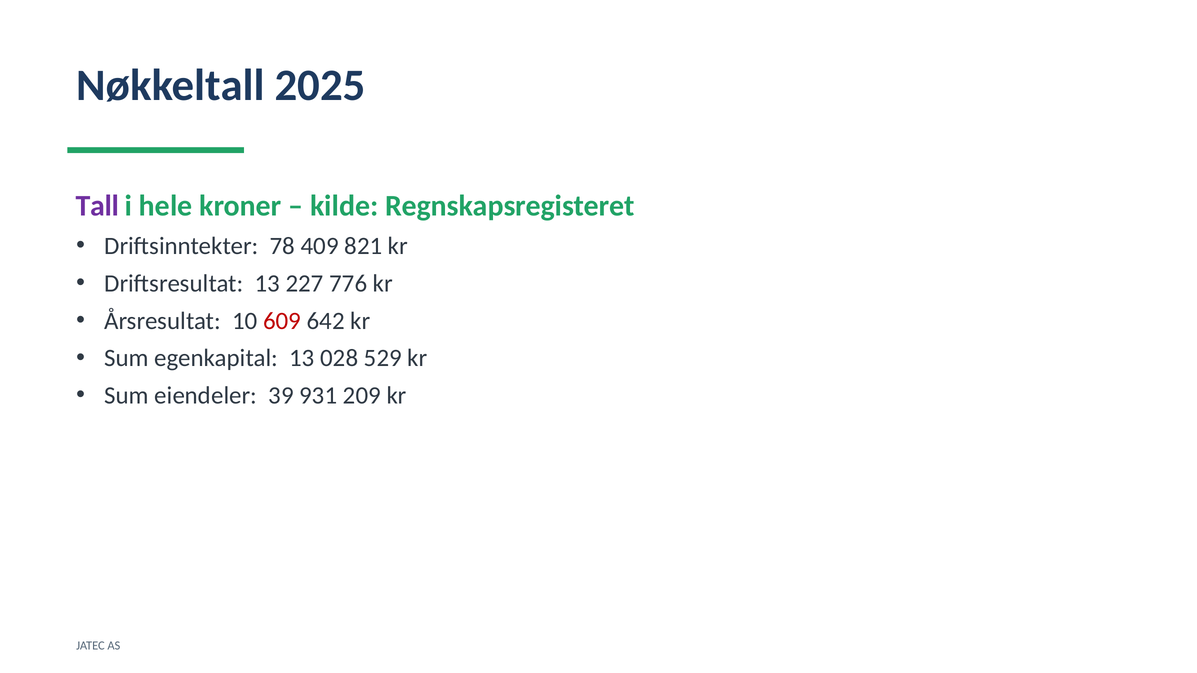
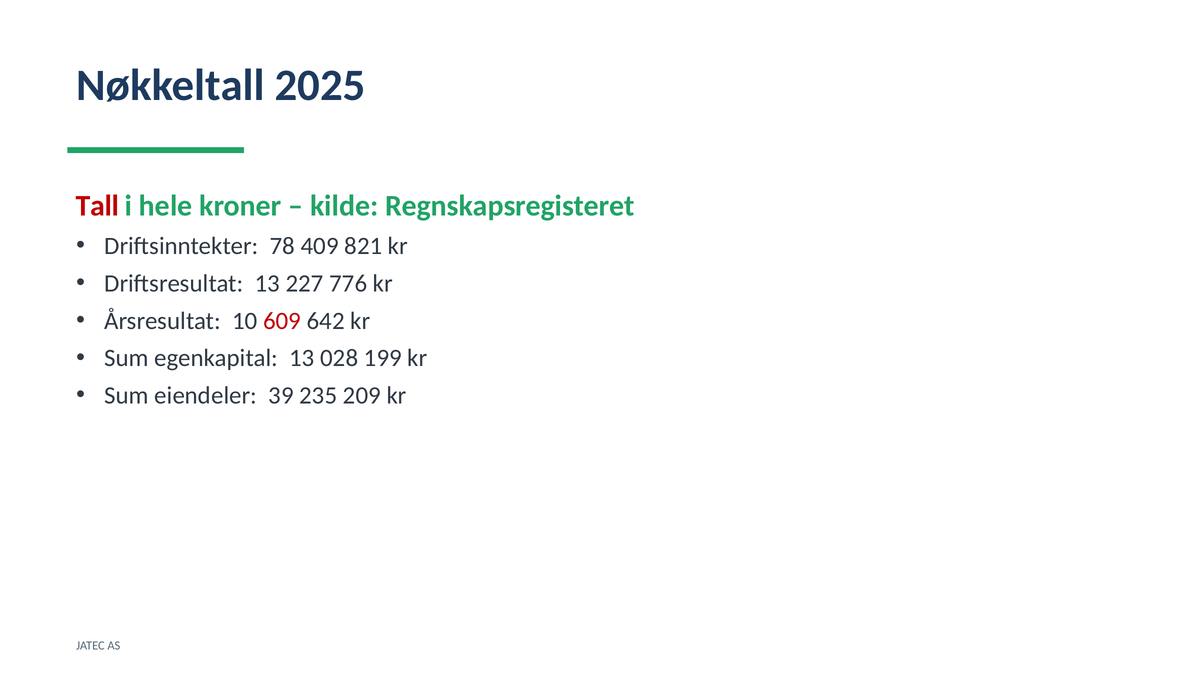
Tall colour: purple -> red
529: 529 -> 199
931: 931 -> 235
